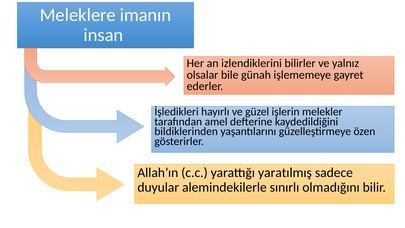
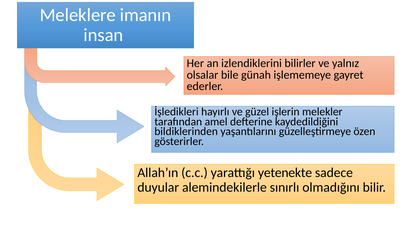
yaratılmış: yaratılmış -> yetenekte
